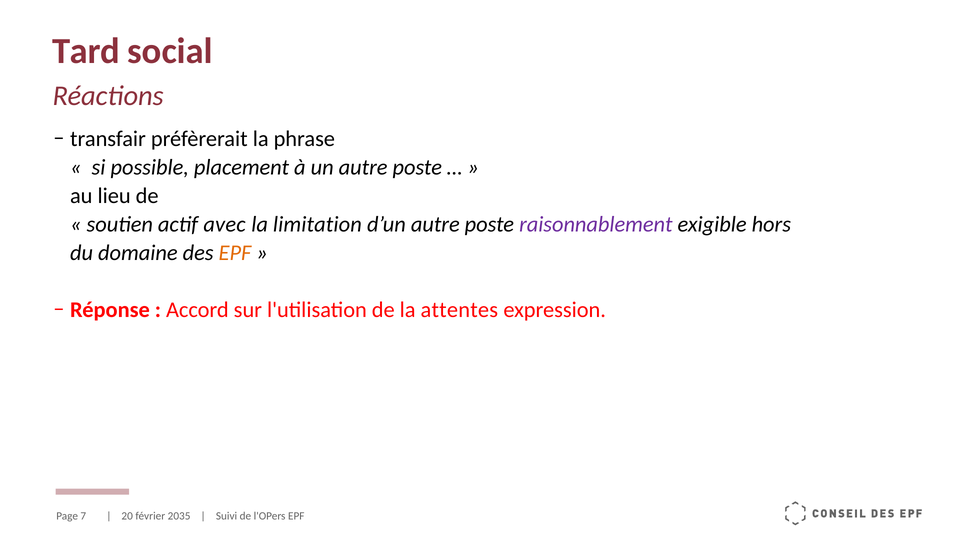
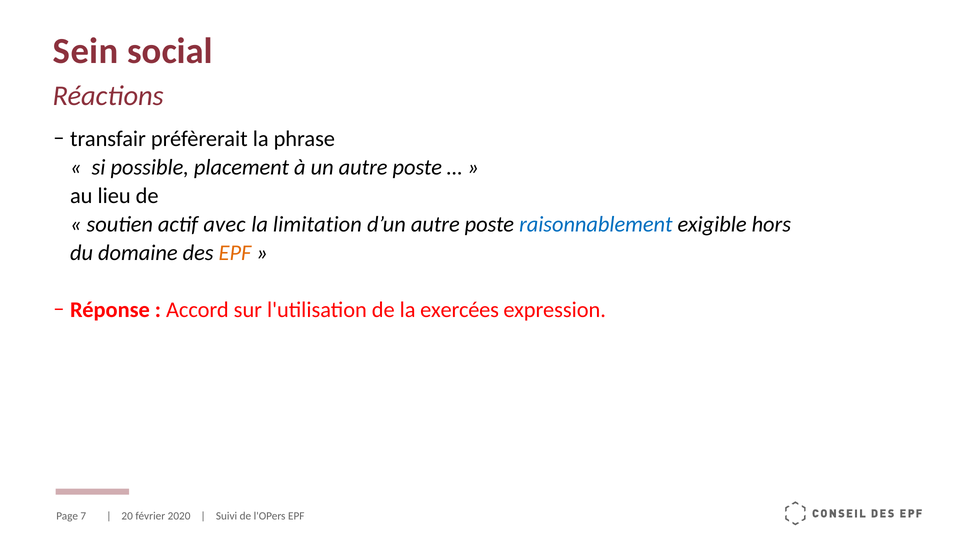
Tard: Tard -> Sein
raisonnablement colour: purple -> blue
attentes: attentes -> exercées
2035: 2035 -> 2020
